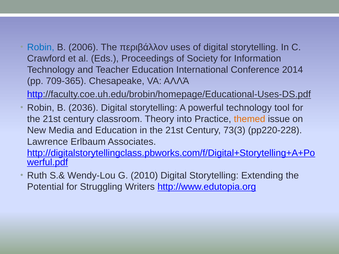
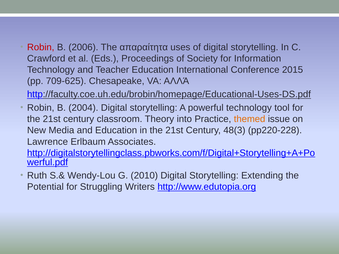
Robin at (41, 47) colour: blue -> red
περιβάλλον: περιβάλλον -> απαραίτητα
2014: 2014 -> 2015
709-365: 709-365 -> 709-625
2036: 2036 -> 2004
73(3: 73(3 -> 48(3
